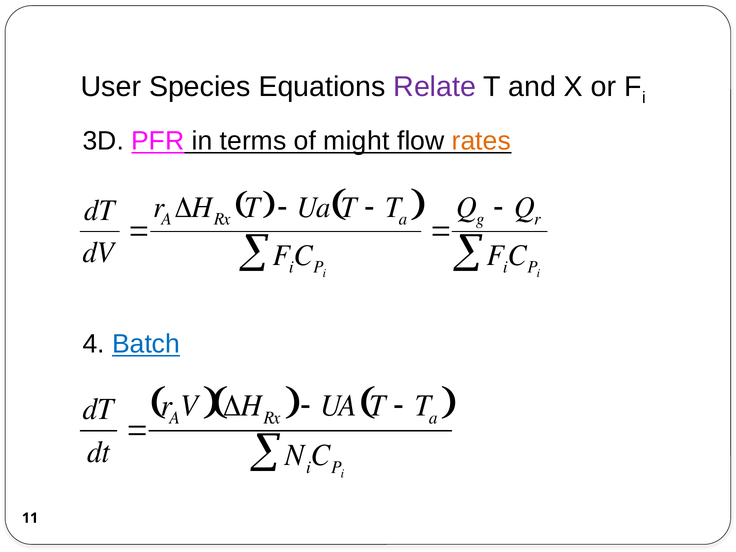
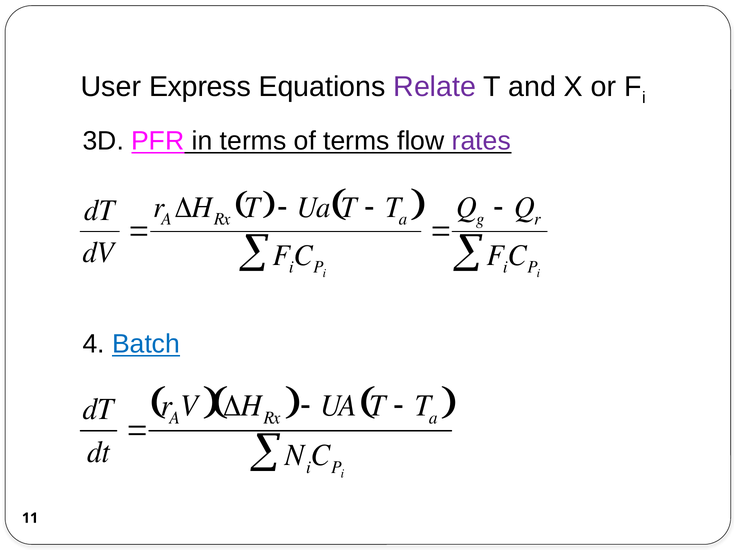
Species: Species -> Express
of might: might -> terms
rates colour: orange -> purple
